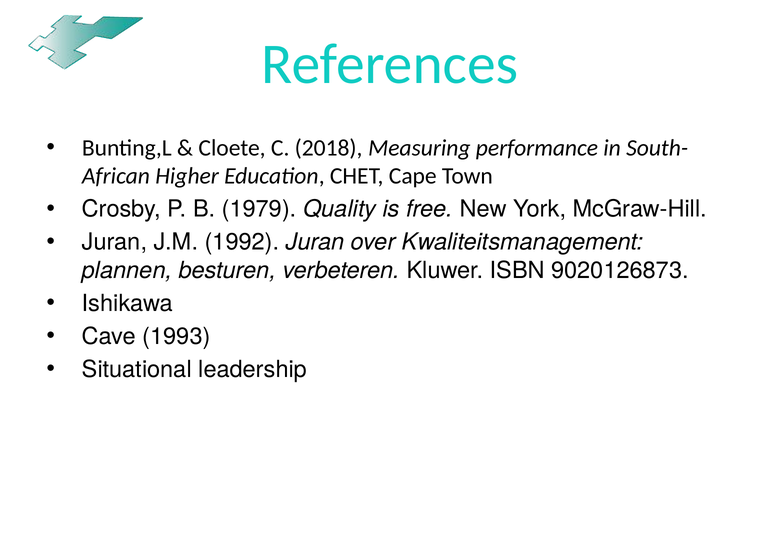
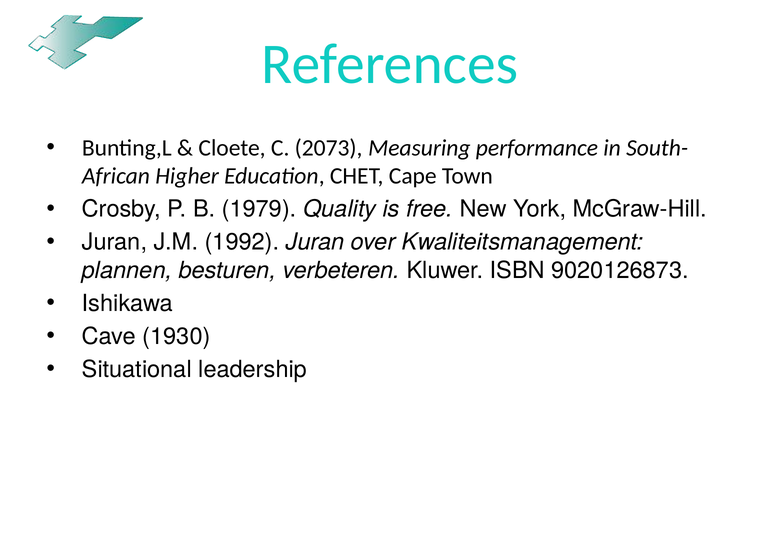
2018: 2018 -> 2073
1993: 1993 -> 1930
